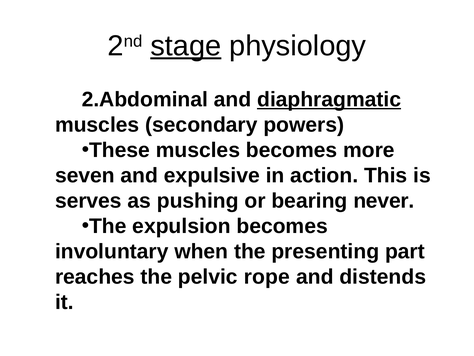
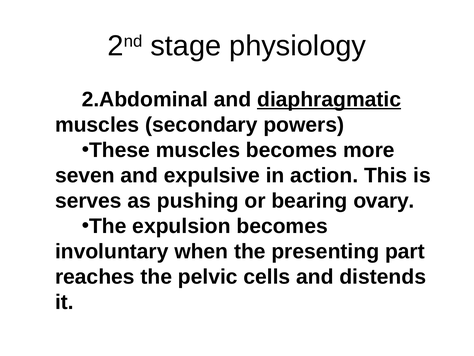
stage underline: present -> none
never: never -> ovary
rope: rope -> cells
